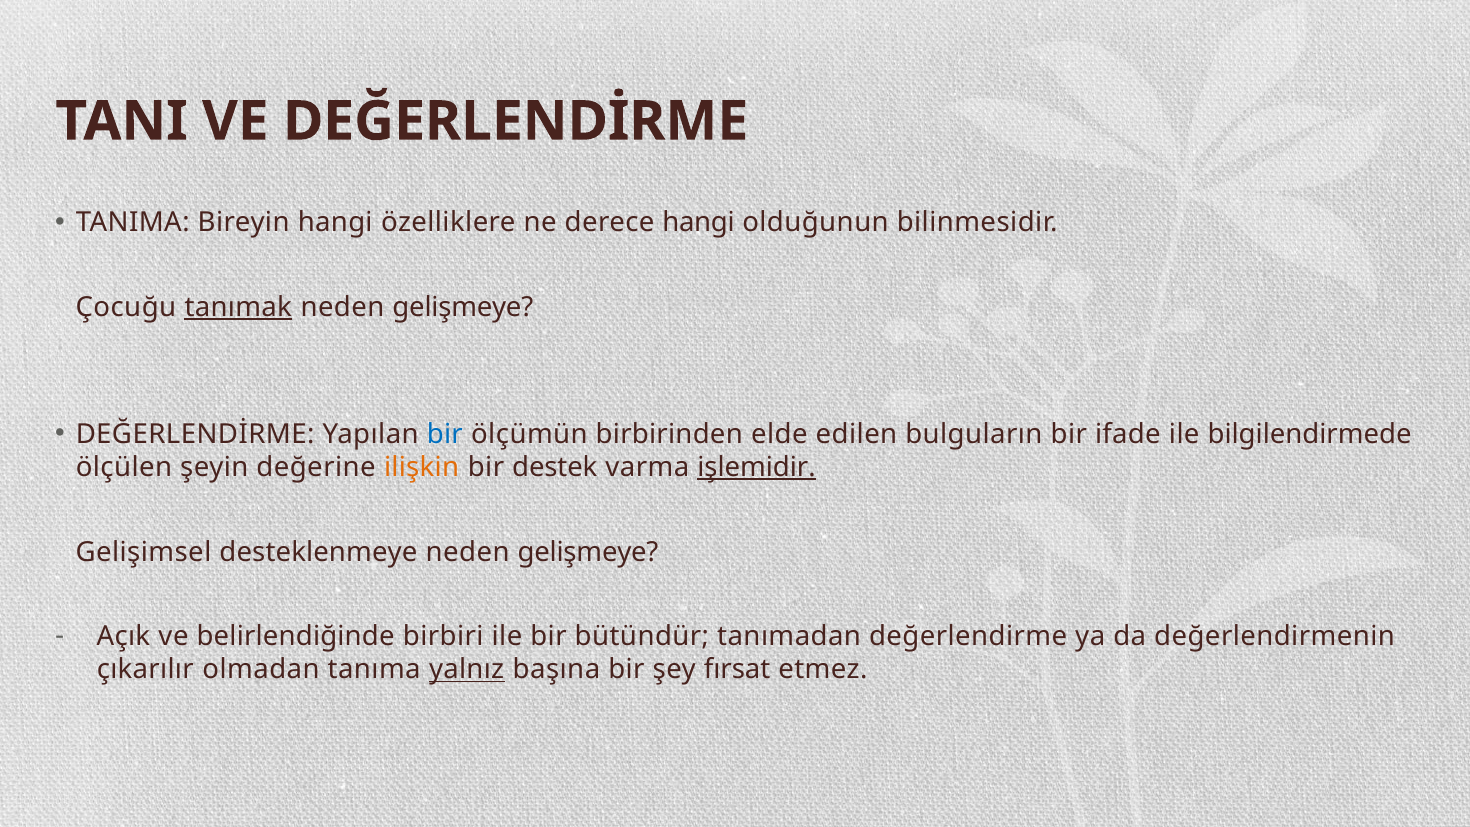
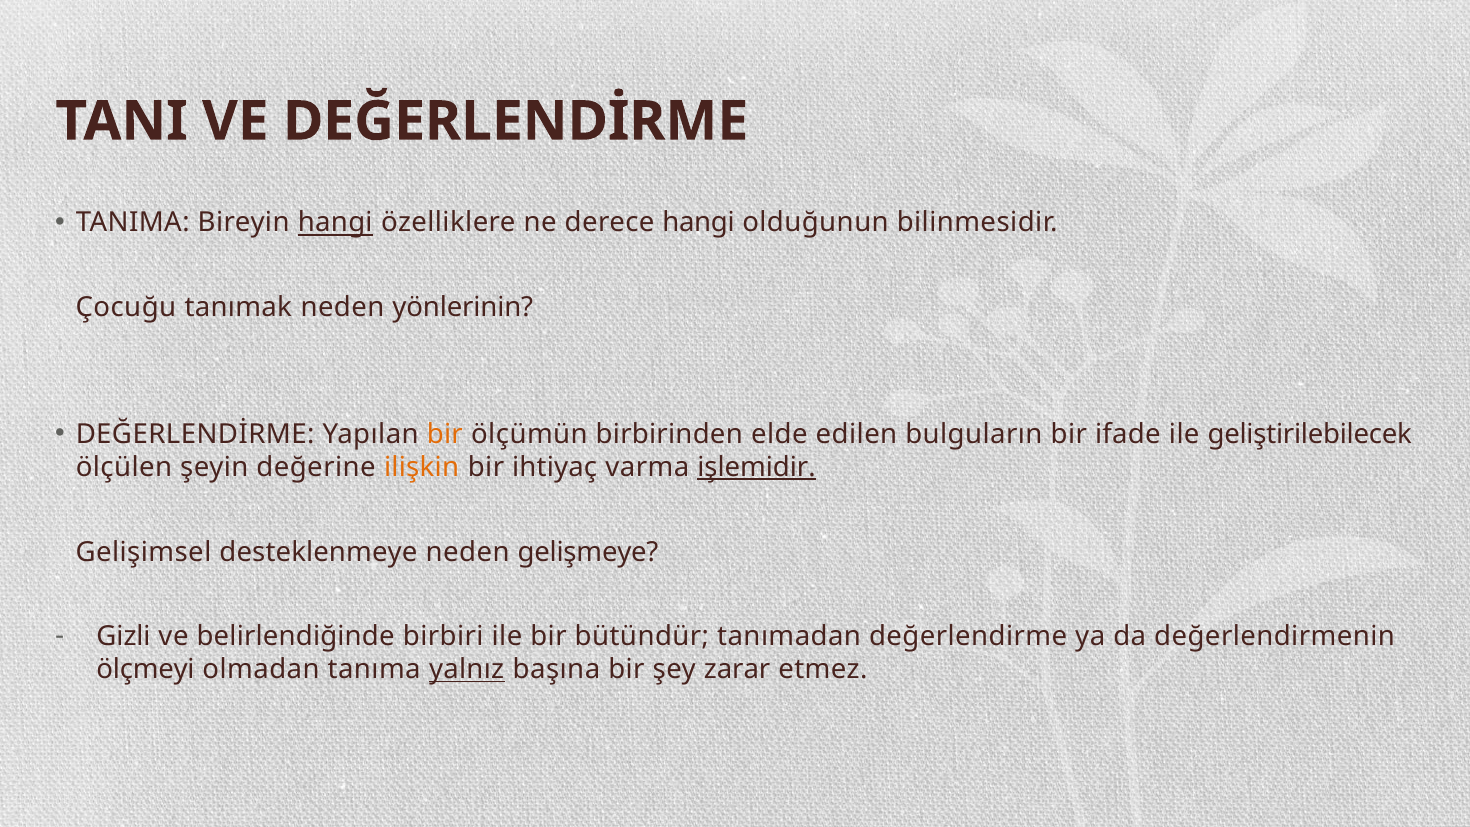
hangi at (335, 223) underline: none -> present
tanımak underline: present -> none
gelişmeye at (463, 307): gelişmeye -> yönlerinin
bir at (445, 434) colour: blue -> orange
bilgilendirmede: bilgilendirmede -> geliştirilebilecek
destek: destek -> ihtiyaç
Açık: Açık -> Gizli
çıkarılır: çıkarılır -> ölçmeyi
fırsat: fırsat -> zarar
